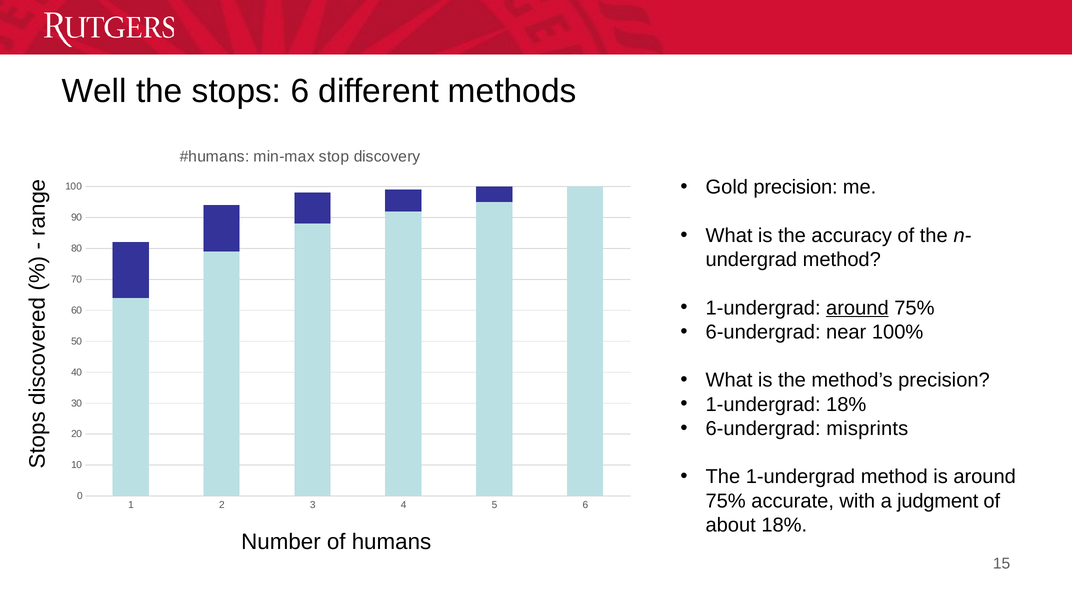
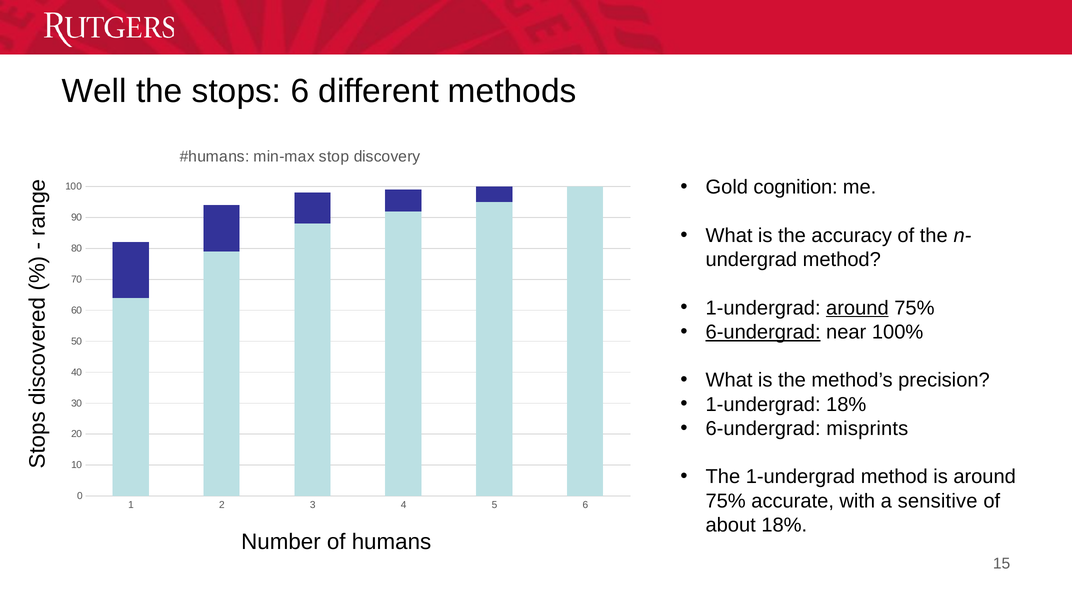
Gold precision: precision -> cognition
6-undergrad at (763, 332) underline: none -> present
judgment: judgment -> sensitive
